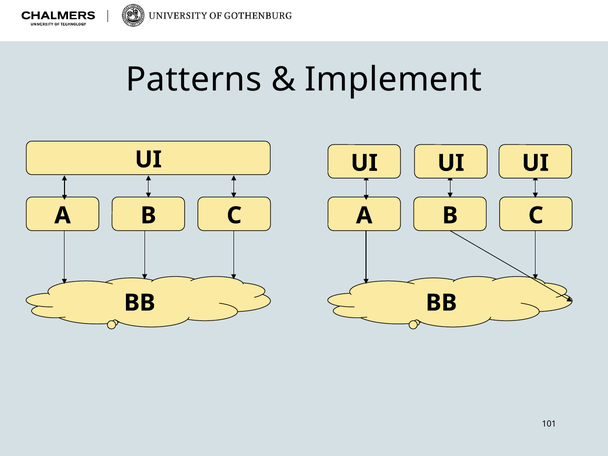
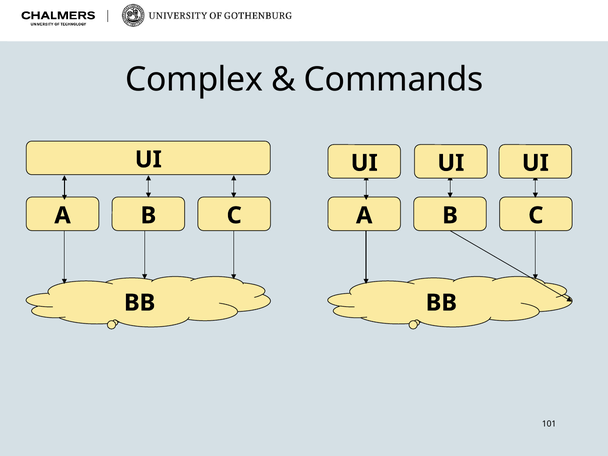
Patterns: Patterns -> Complex
Implement: Implement -> Commands
